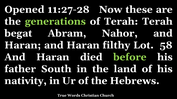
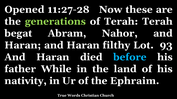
58: 58 -> 93
before colour: light green -> light blue
South: South -> While
Hebrews: Hebrews -> Ephraim
